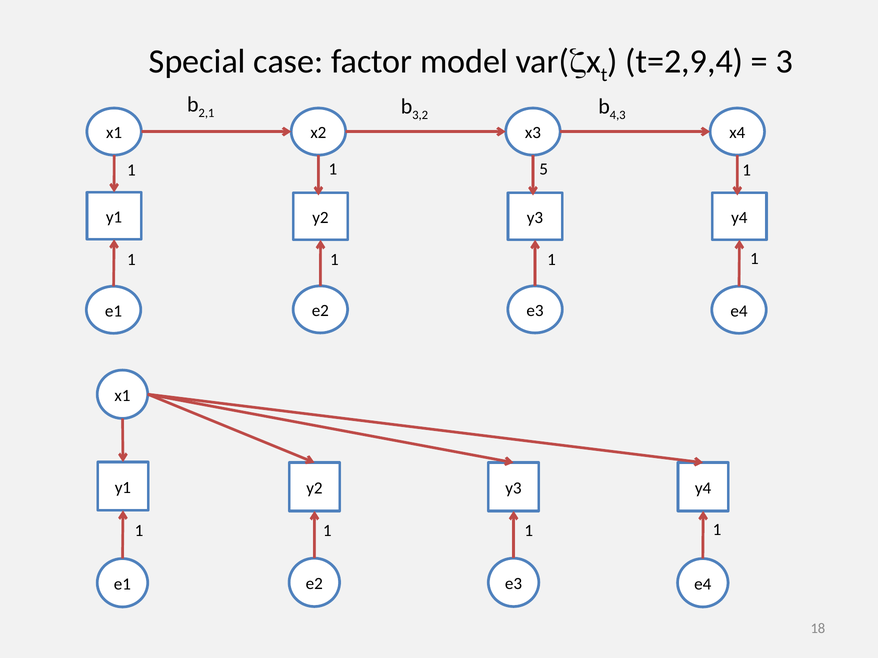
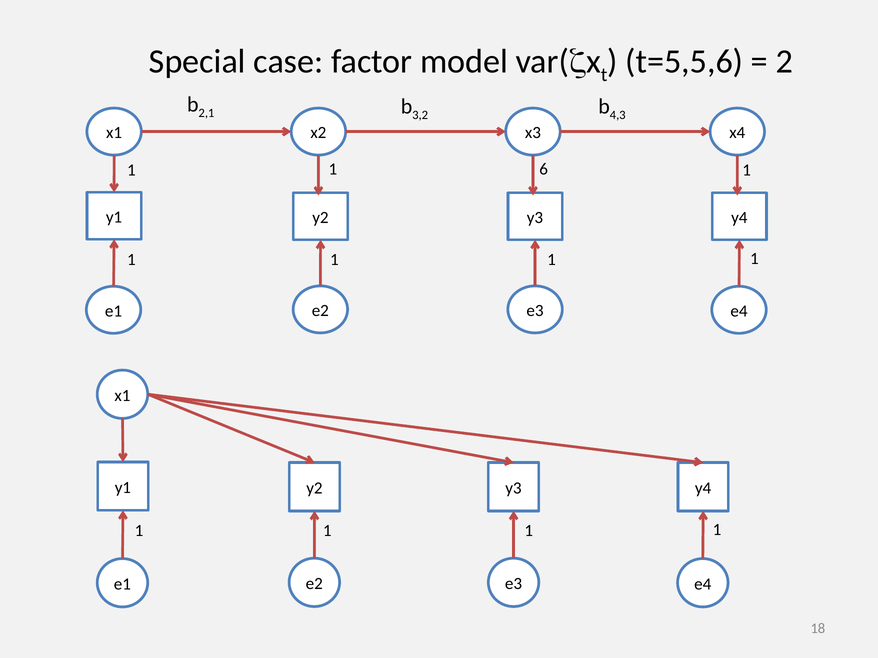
t=2,9,4: t=2,9,4 -> t=5,5,6
3: 3 -> 2
5: 5 -> 6
